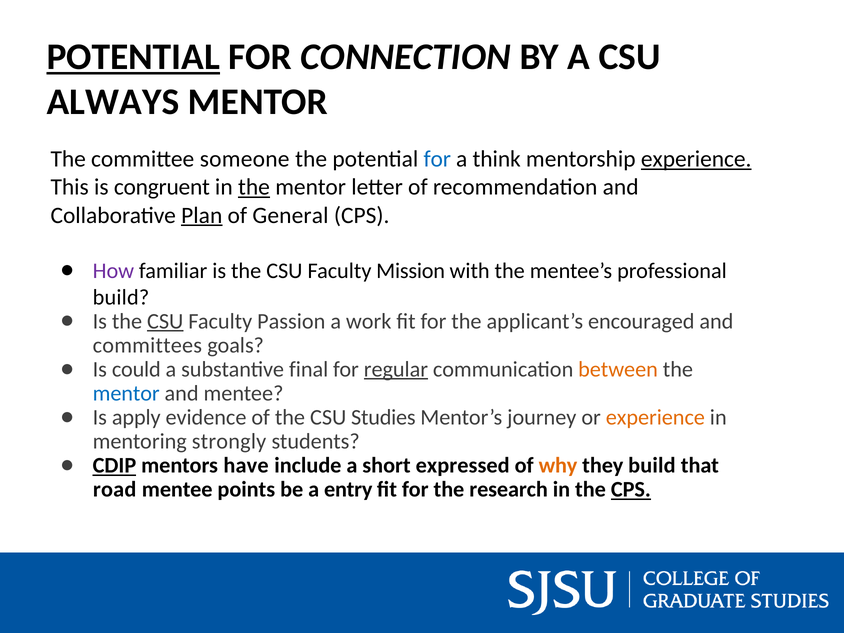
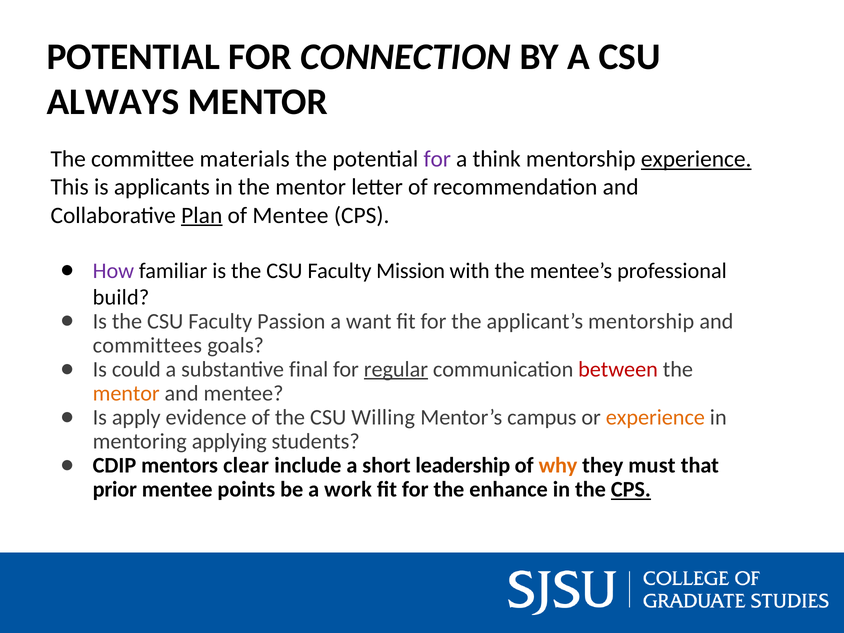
POTENTIAL at (133, 57) underline: present -> none
someone: someone -> materials
for at (437, 159) colour: blue -> purple
congruent: congruent -> applicants
the at (254, 187) underline: present -> none
of General: General -> Mentee
CSU at (165, 321) underline: present -> none
work: work -> want
applicant’s encouraged: encouraged -> mentorship
between colour: orange -> red
mentor at (126, 393) colour: blue -> orange
Studies: Studies -> Willing
journey: journey -> campus
strongly: strongly -> applying
CDIP underline: present -> none
have: have -> clear
expressed: expressed -> leadership
they build: build -> must
road: road -> prior
entry: entry -> work
research: research -> enhance
